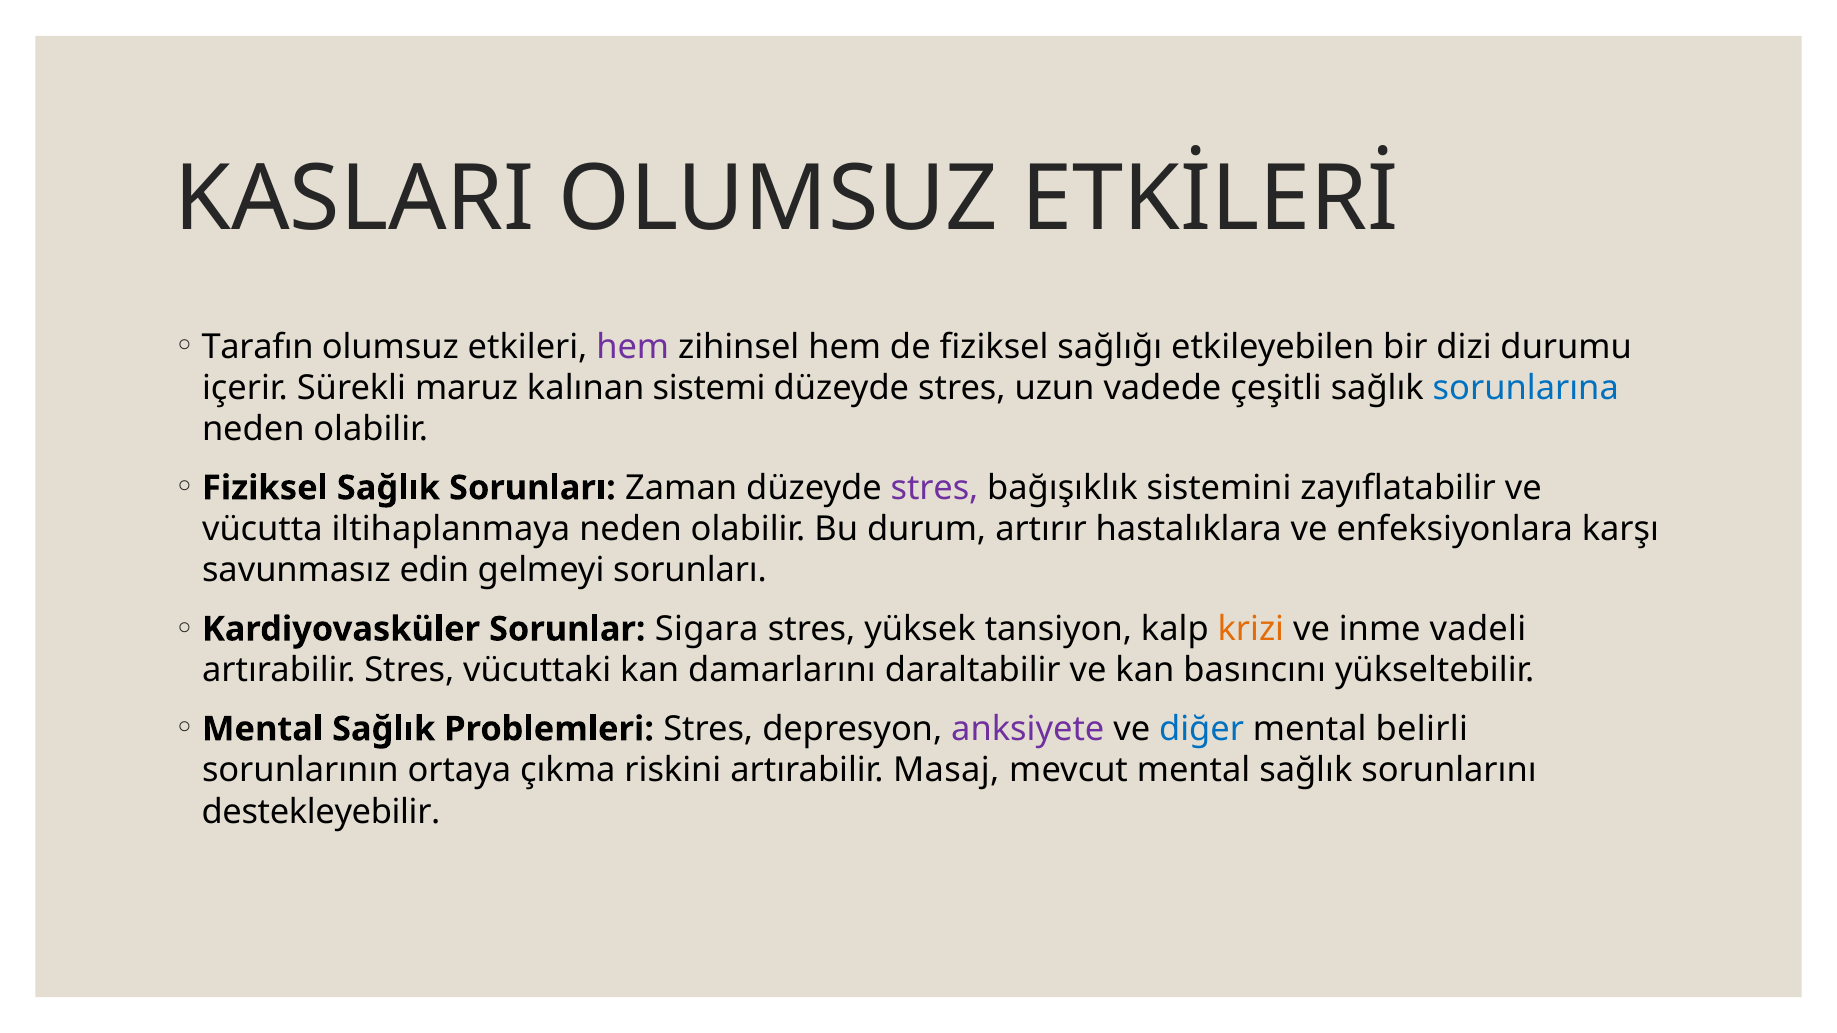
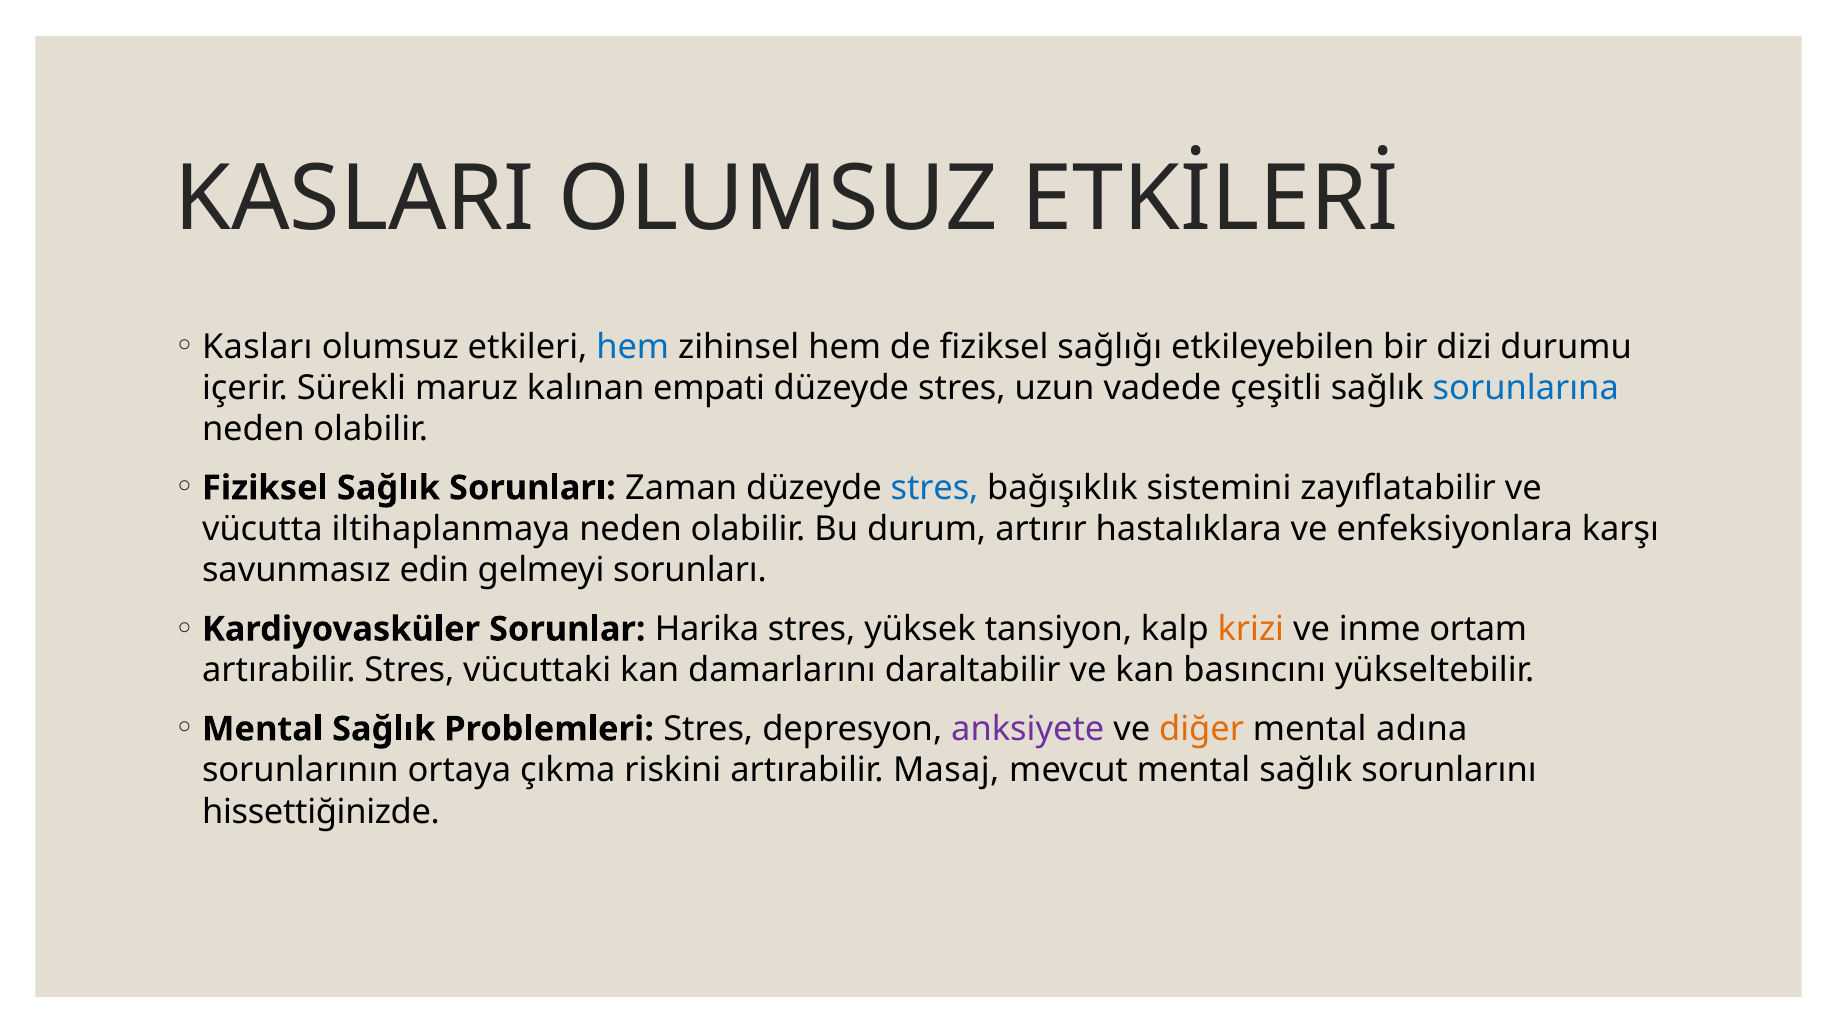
Tarafın: Tarafın -> Kasları
hem at (633, 347) colour: purple -> blue
sistemi: sistemi -> empati
stres at (935, 488) colour: purple -> blue
Sigara: Sigara -> Harika
vadeli: vadeli -> ortam
diğer colour: blue -> orange
belirli: belirli -> adına
destekleyebilir: destekleyebilir -> hissettiğinizde
